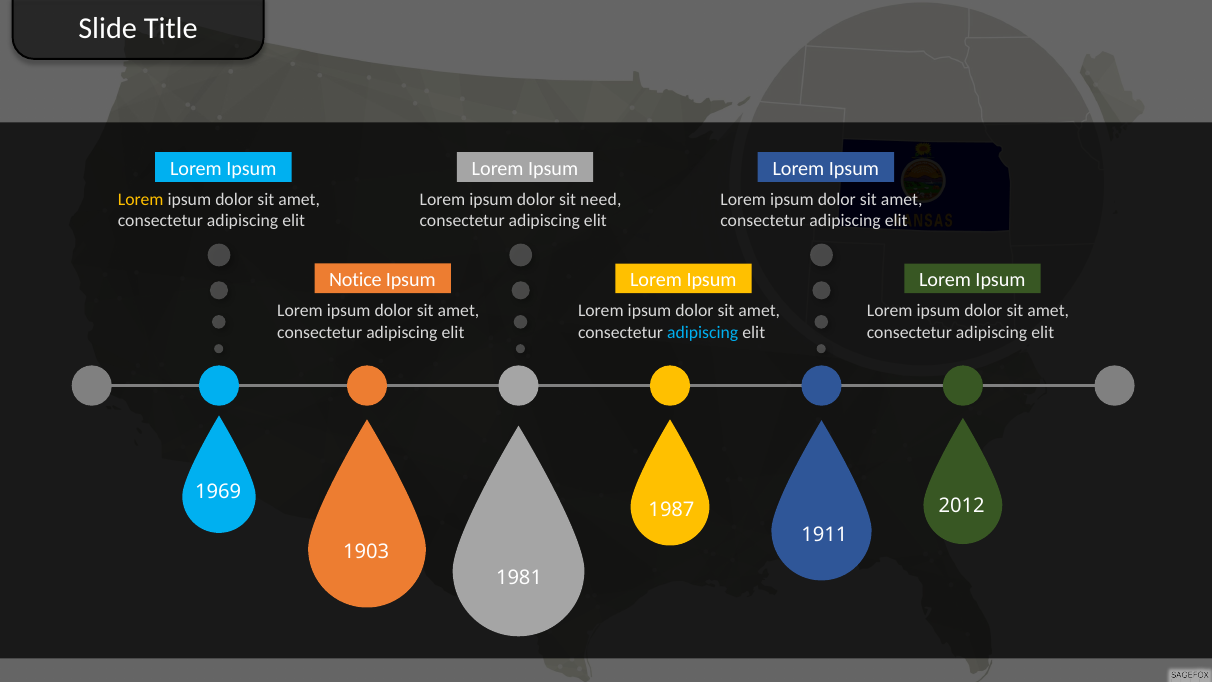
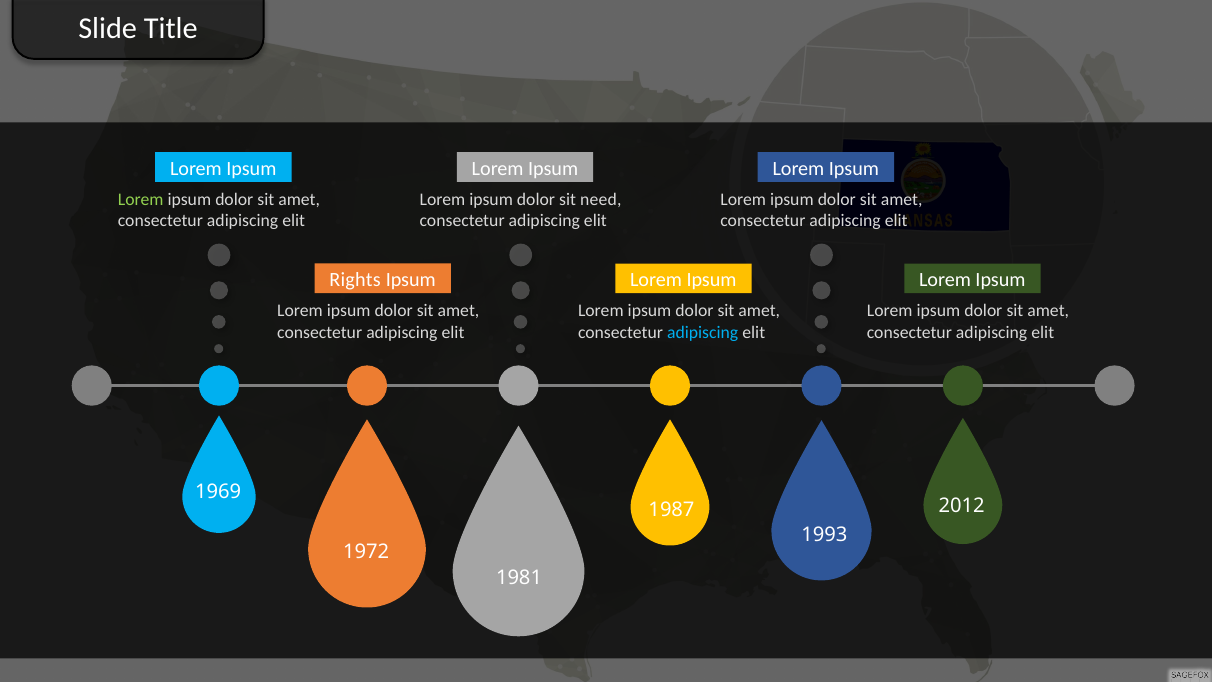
Lorem at (141, 200) colour: yellow -> light green
Notice: Notice -> Rights
1911: 1911 -> 1993
1903: 1903 -> 1972
